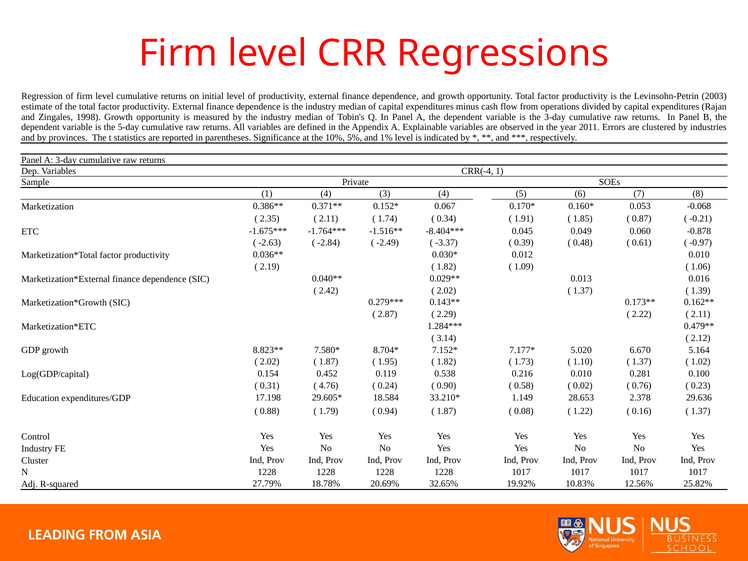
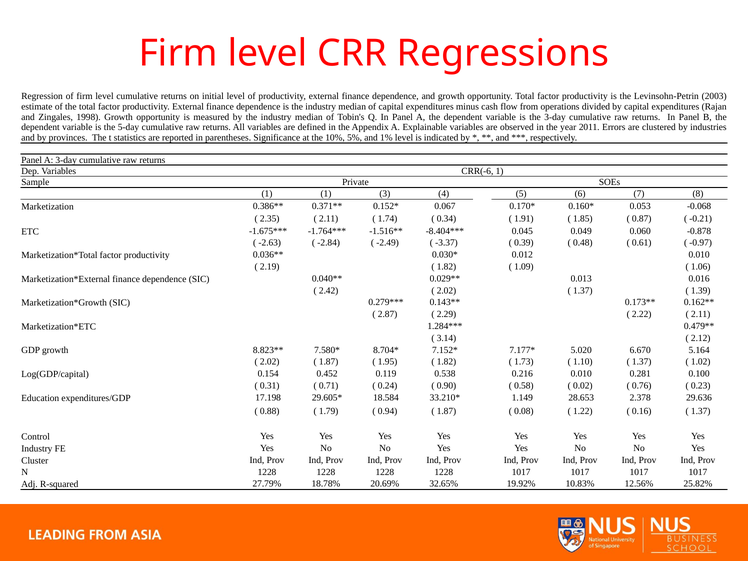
CRR(-4: CRR(-4 -> CRR(-6
1 4: 4 -> 1
4.76: 4.76 -> 0.71
